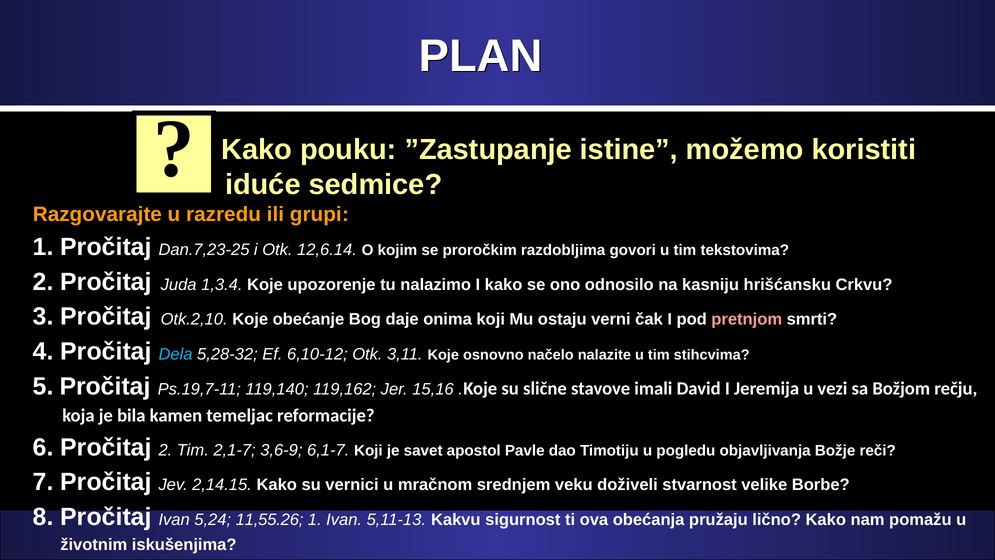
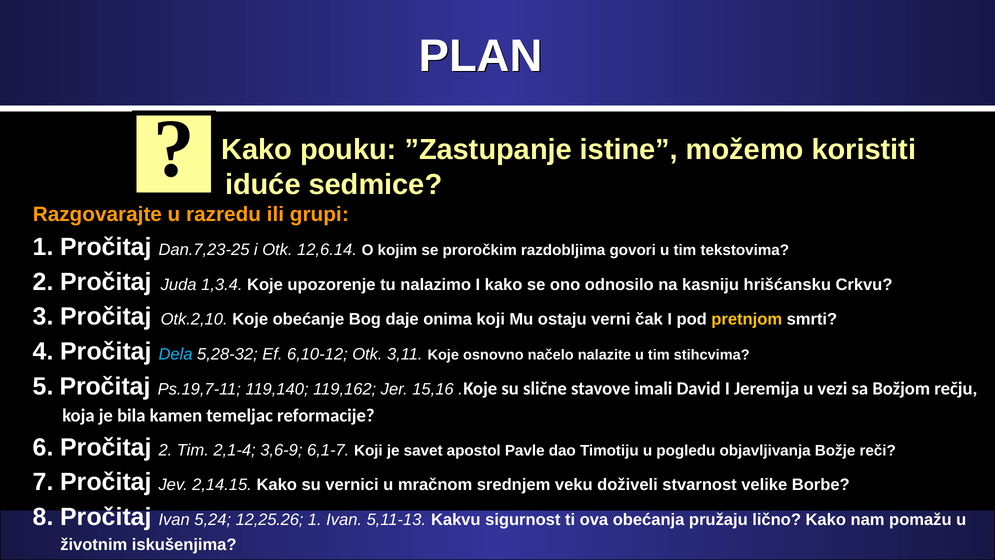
pretnjom colour: pink -> yellow
2,1-7: 2,1-7 -> 2,1-4
11,55.26: 11,55.26 -> 12,25.26
